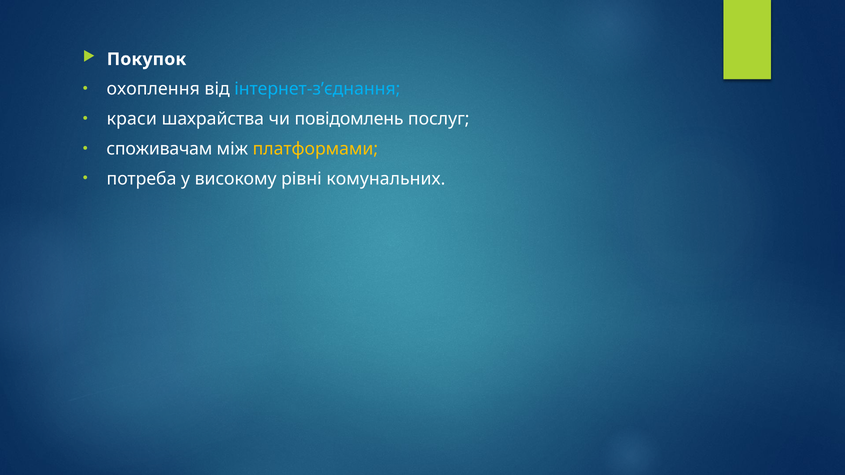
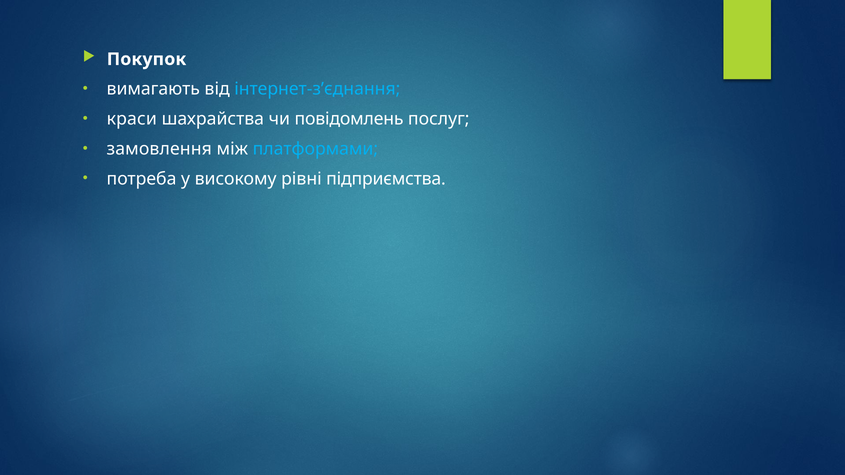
охоплення: охоплення -> вимагають
споживачам: споживачам -> замовлення
платформами colour: yellow -> light blue
комунальних: комунальних -> підприємства
